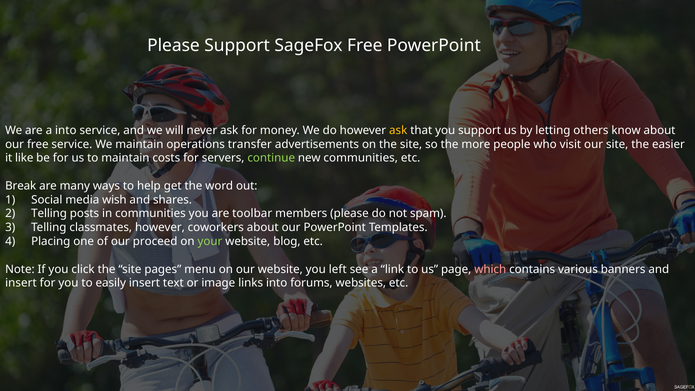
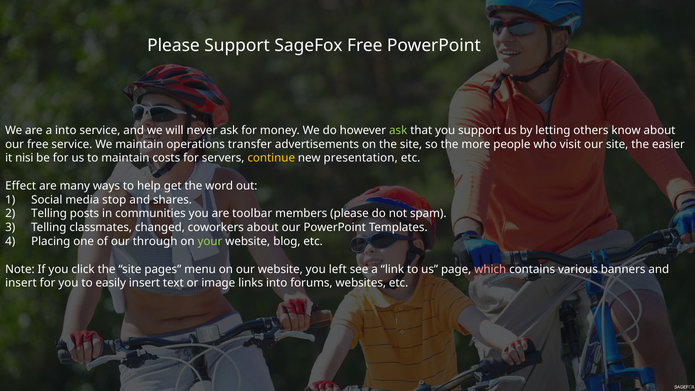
ask at (398, 130) colour: yellow -> light green
like: like -> nisi
continue colour: light green -> yellow
new communities: communities -> presentation
Break: Break -> Effect
wish: wish -> stop
classmates however: however -> changed
proceed: proceed -> through
